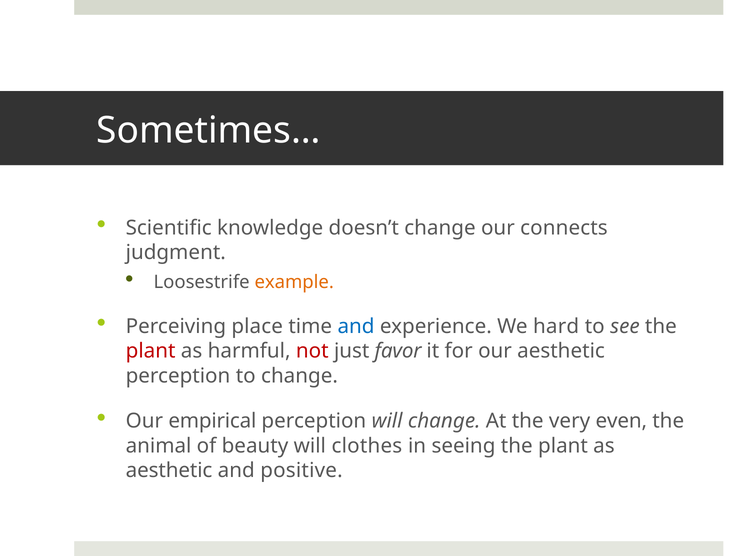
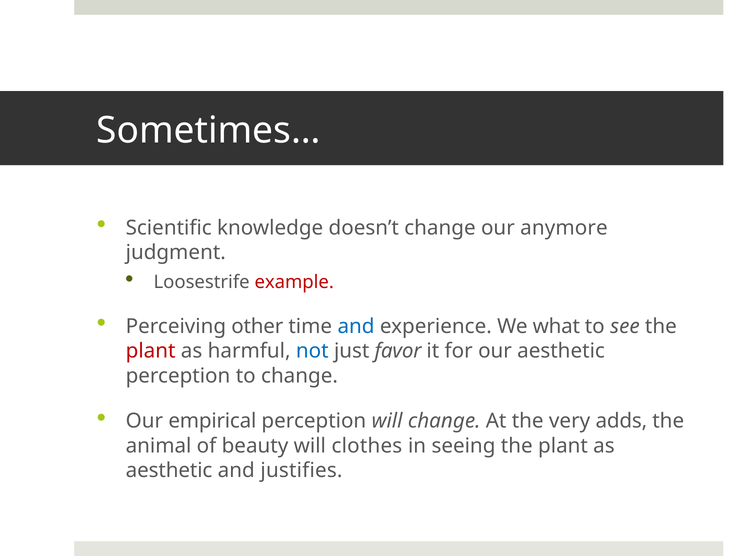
connects: connects -> anymore
example colour: orange -> red
place: place -> other
hard: hard -> what
not colour: red -> blue
even: even -> adds
positive: positive -> justifies
